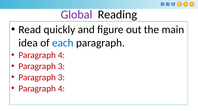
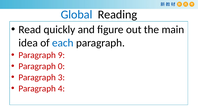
Global colour: purple -> blue
4 at (61, 55): 4 -> 9
3 at (61, 66): 3 -> 0
